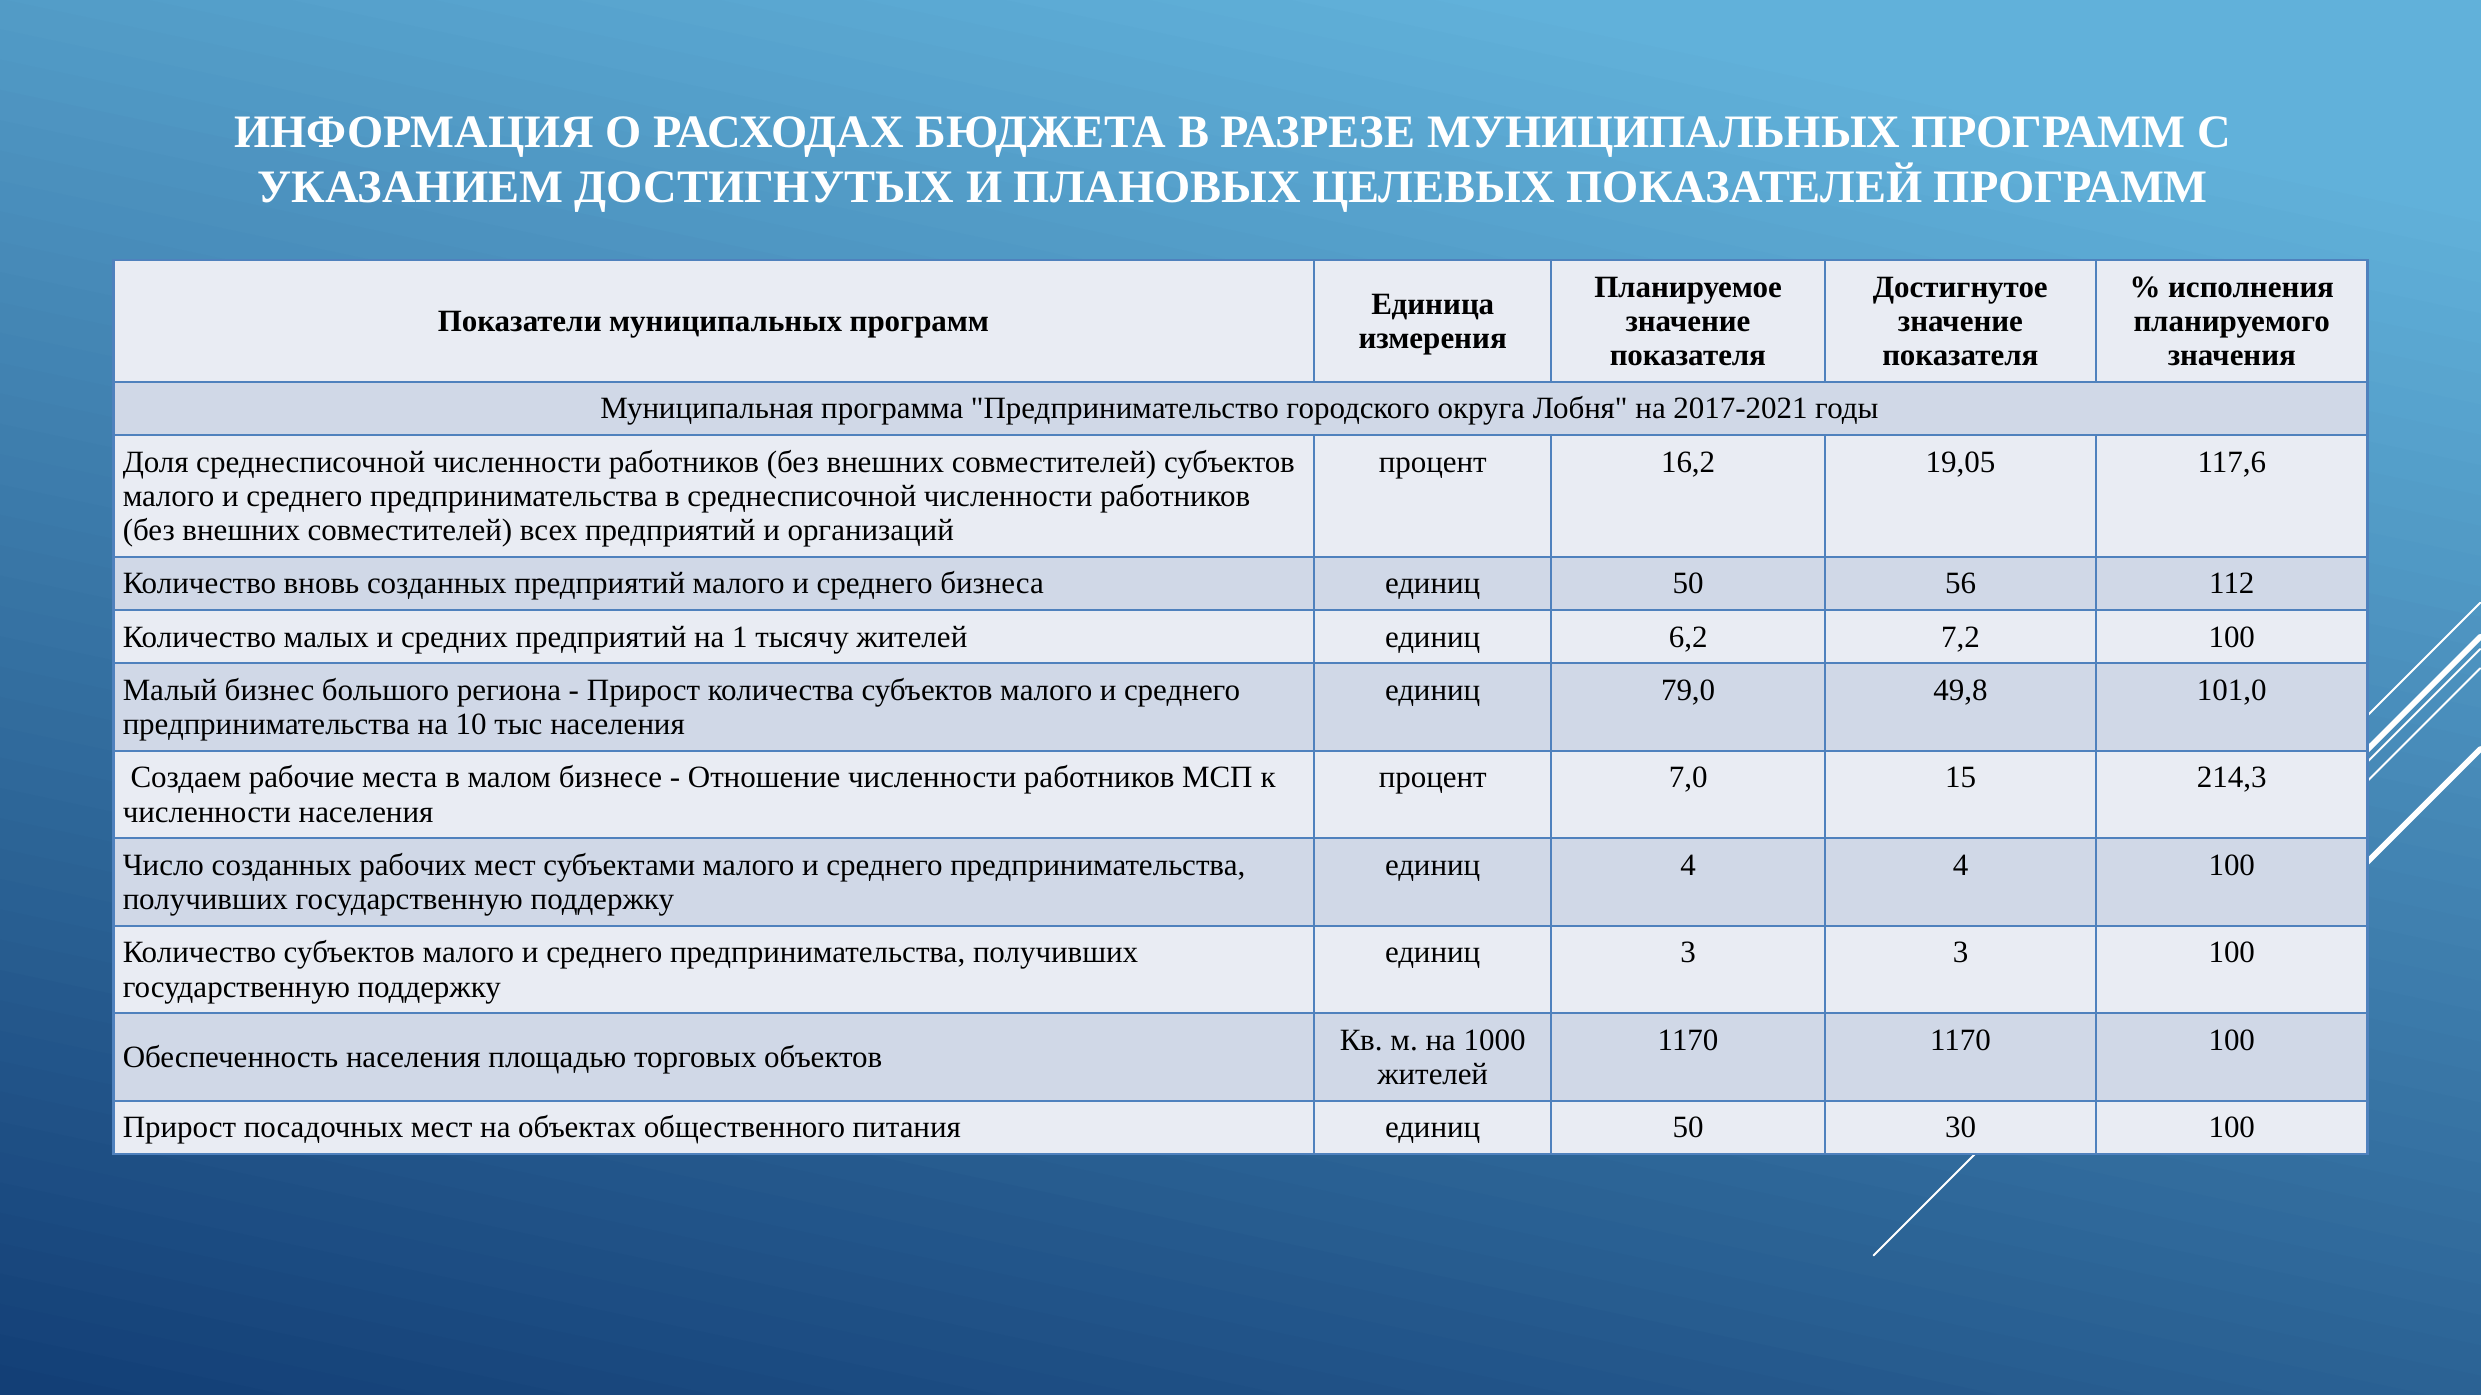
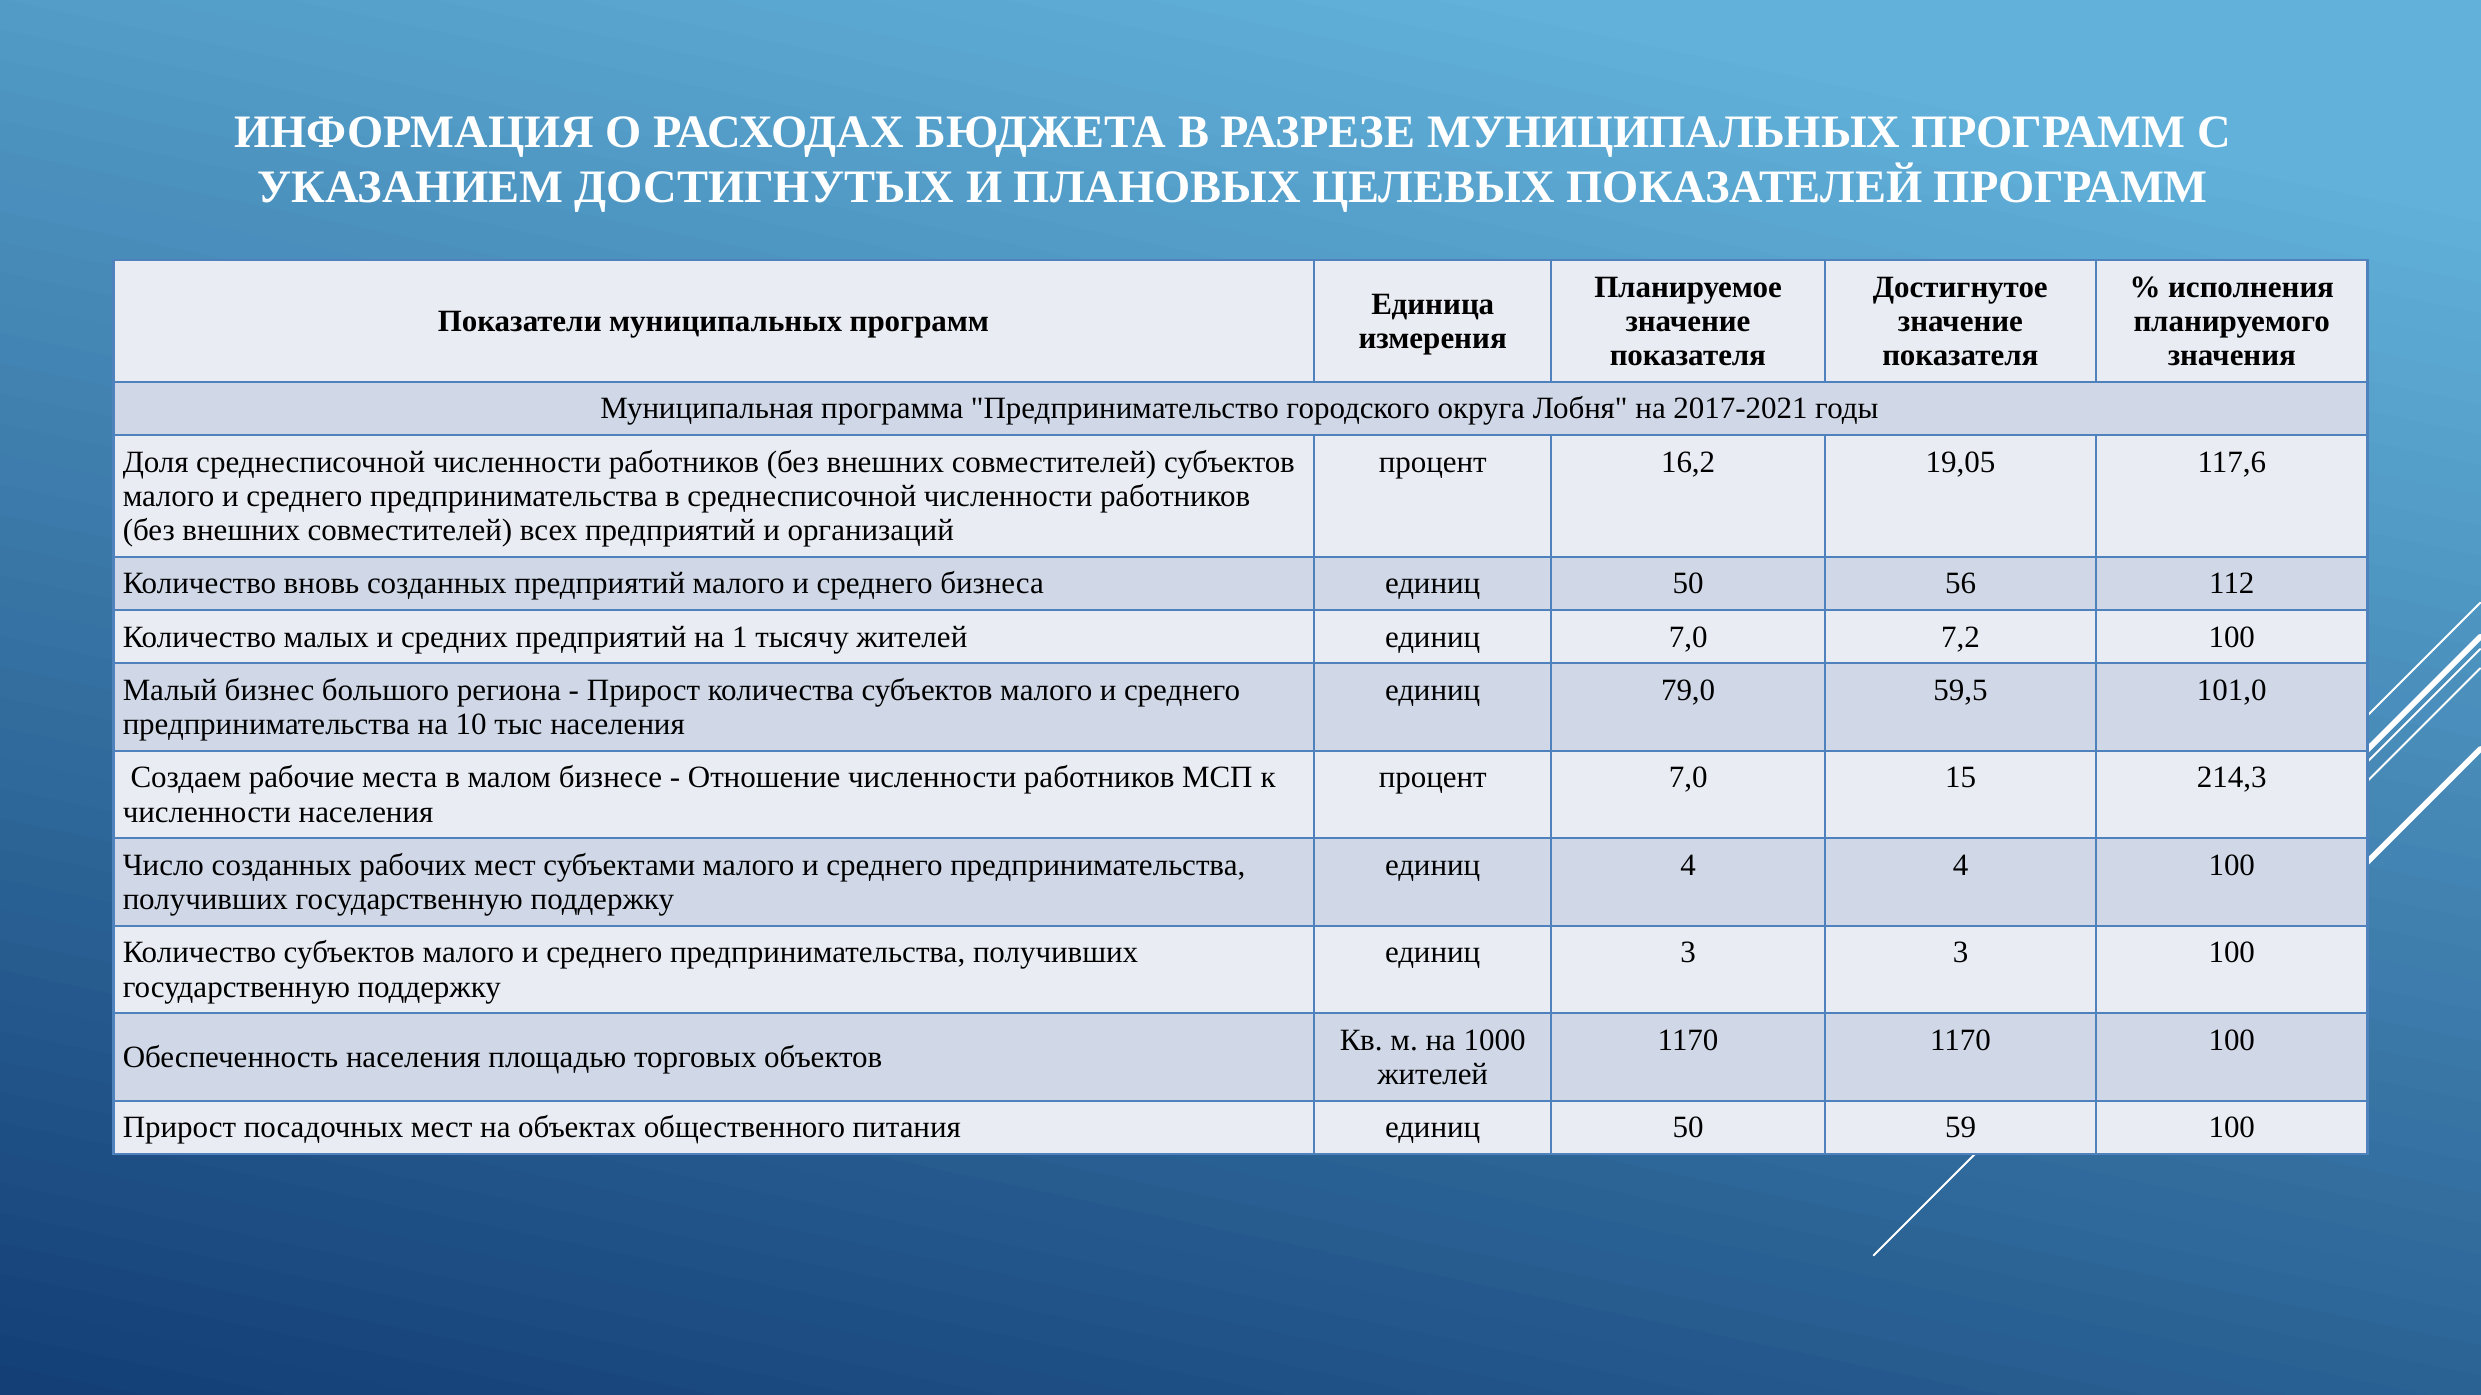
единиц 6,2: 6,2 -> 7,0
49,8: 49,8 -> 59,5
30: 30 -> 59
